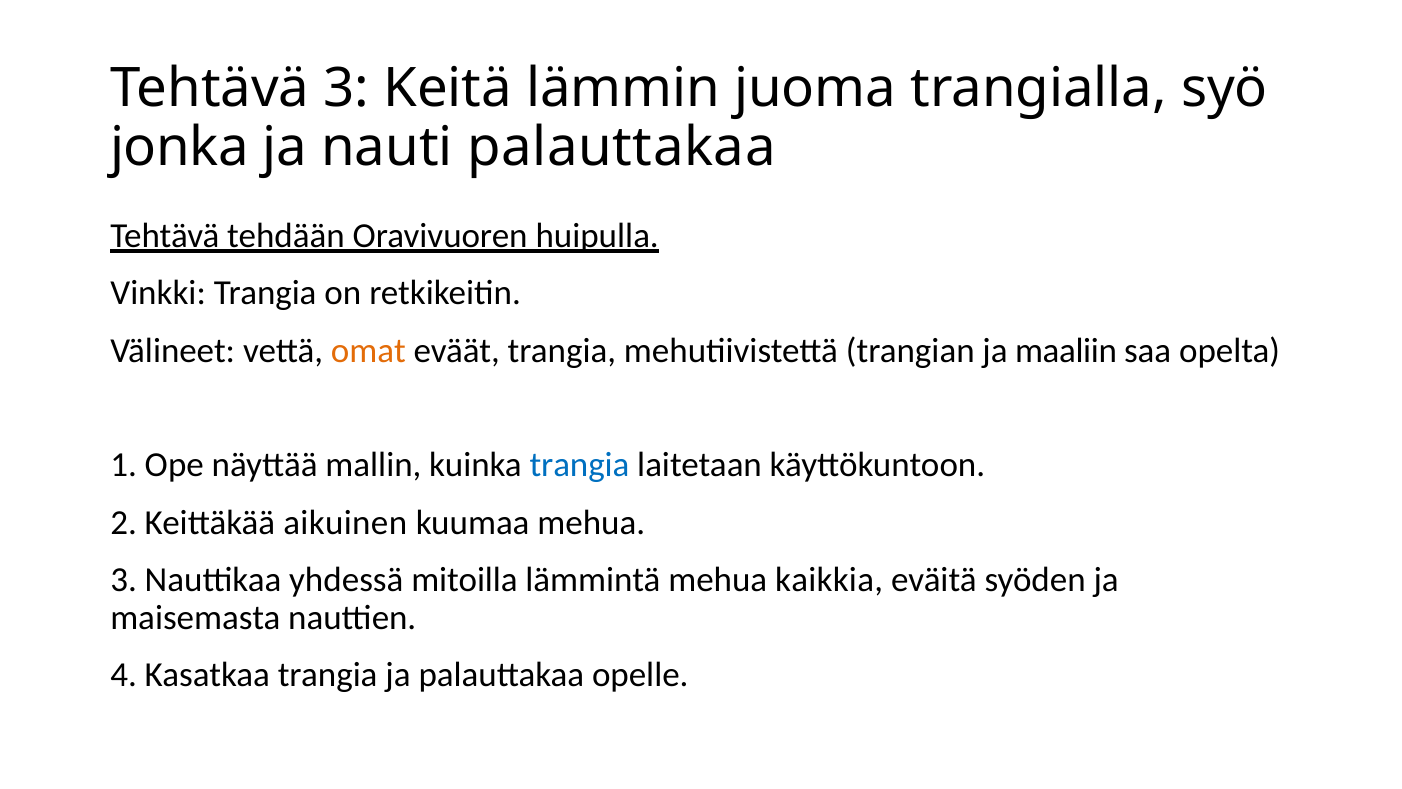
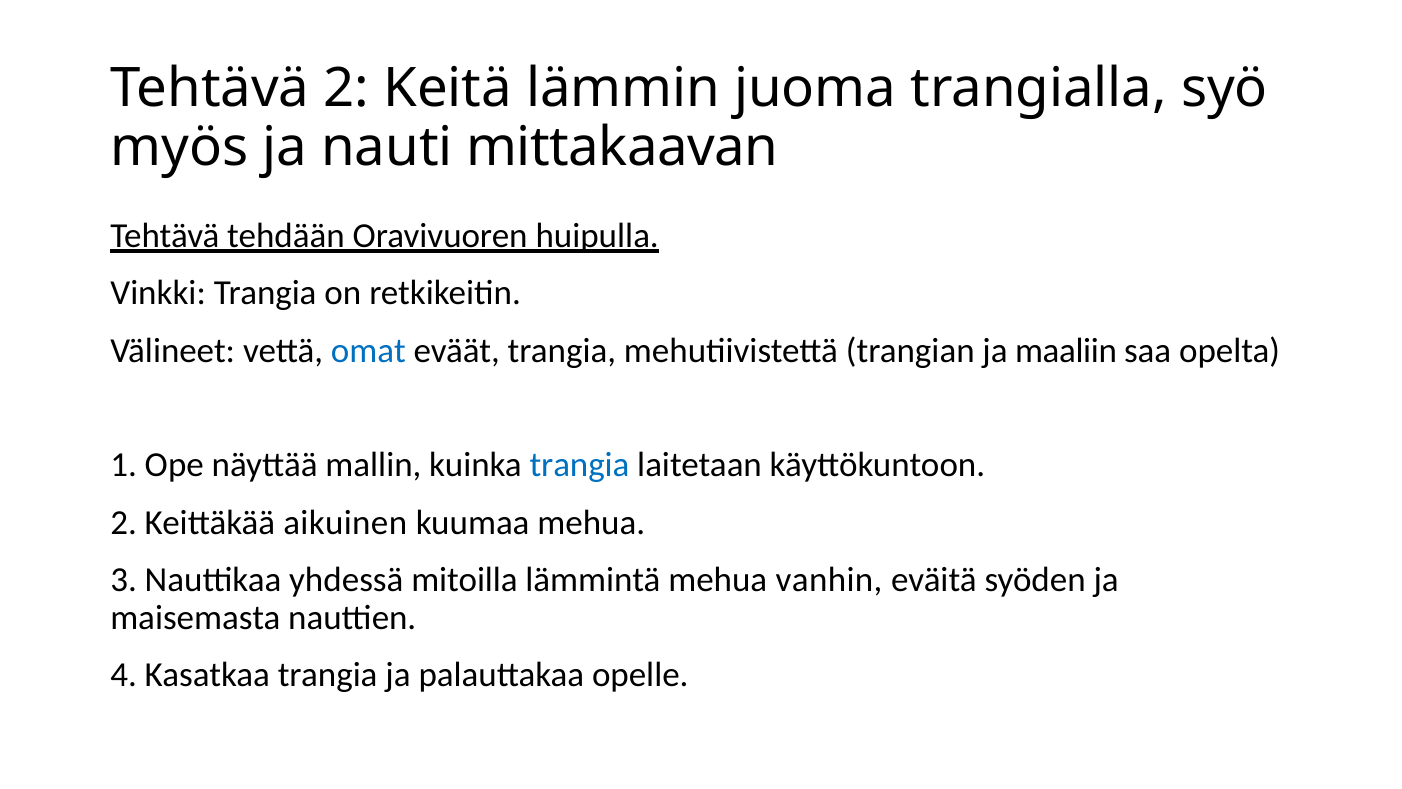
Tehtävä 3: 3 -> 2
jonka: jonka -> myös
nauti palauttakaa: palauttakaa -> mittakaavan
omat colour: orange -> blue
kaikkia: kaikkia -> vanhin
